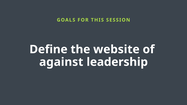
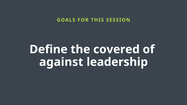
website: website -> covered
